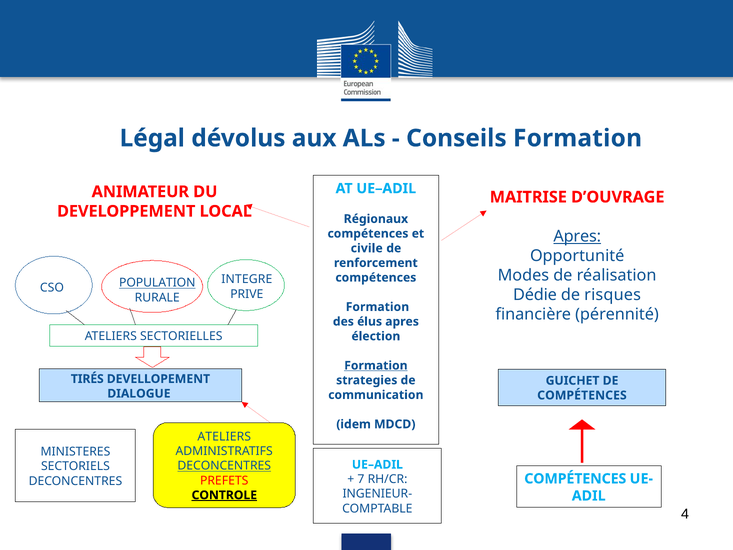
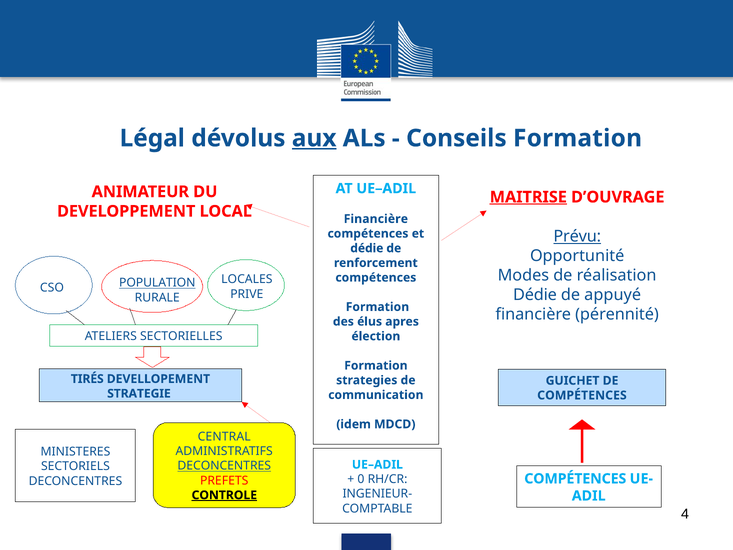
aux underline: none -> present
MAITRISE underline: none -> present
Régionaux at (376, 219): Régionaux -> Financière
Apres at (577, 236): Apres -> Prévu
civile at (367, 248): civile -> dédie
INTEGRE: INTEGRE -> LOCALES
risques: risques -> appuyé
Formation at (376, 365) underline: present -> none
DIALOGUE: DIALOGUE -> STRATEGIE
ATELIERS at (224, 436): ATELIERS -> CENTRAL
7: 7 -> 0
